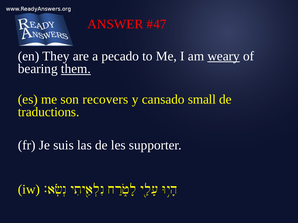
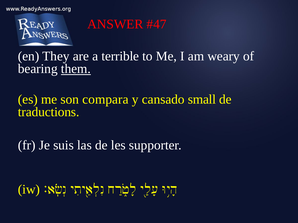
pecado: pecado -> terrible
weary underline: present -> none
recovers: recovers -> compara
